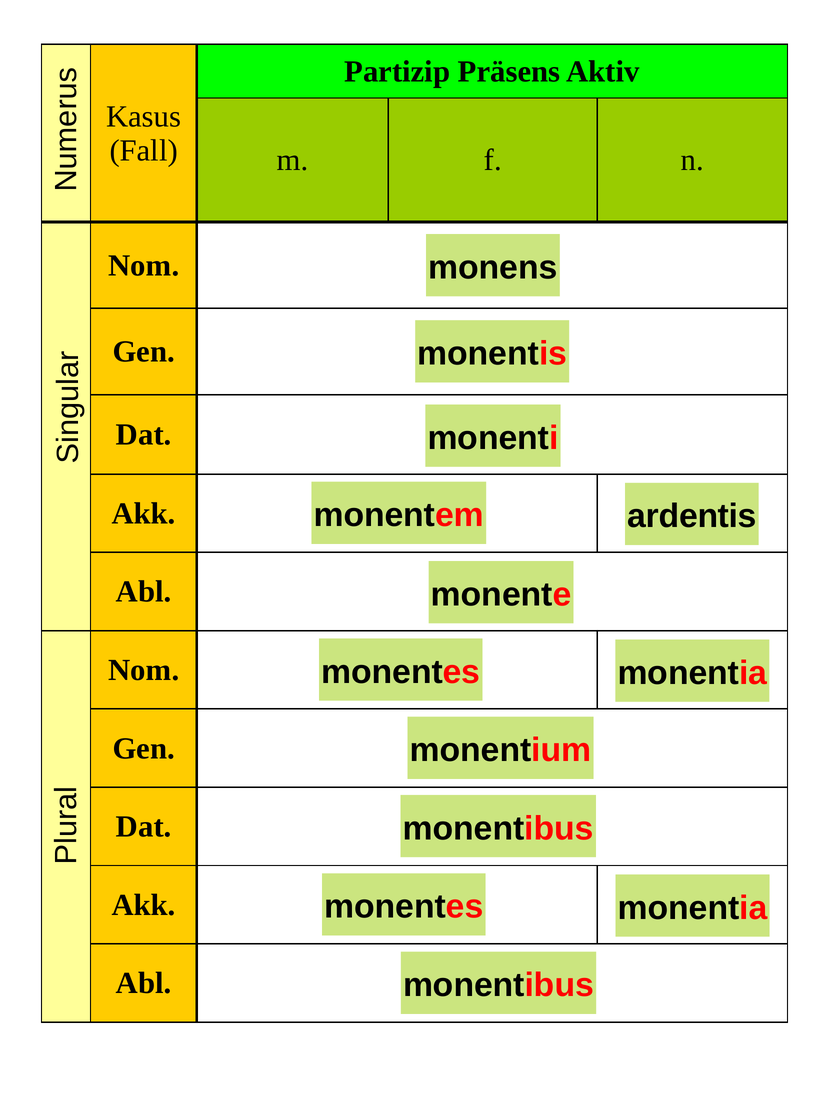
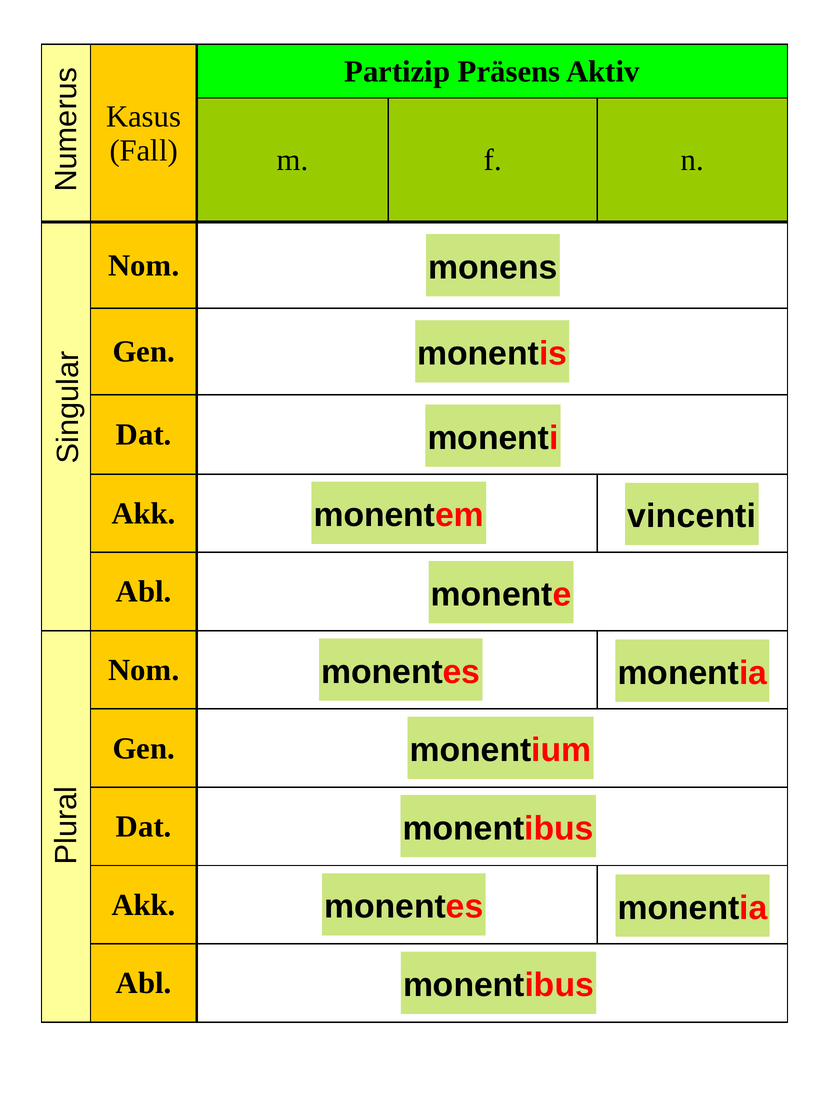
ardentis: ardentis -> vincenti
